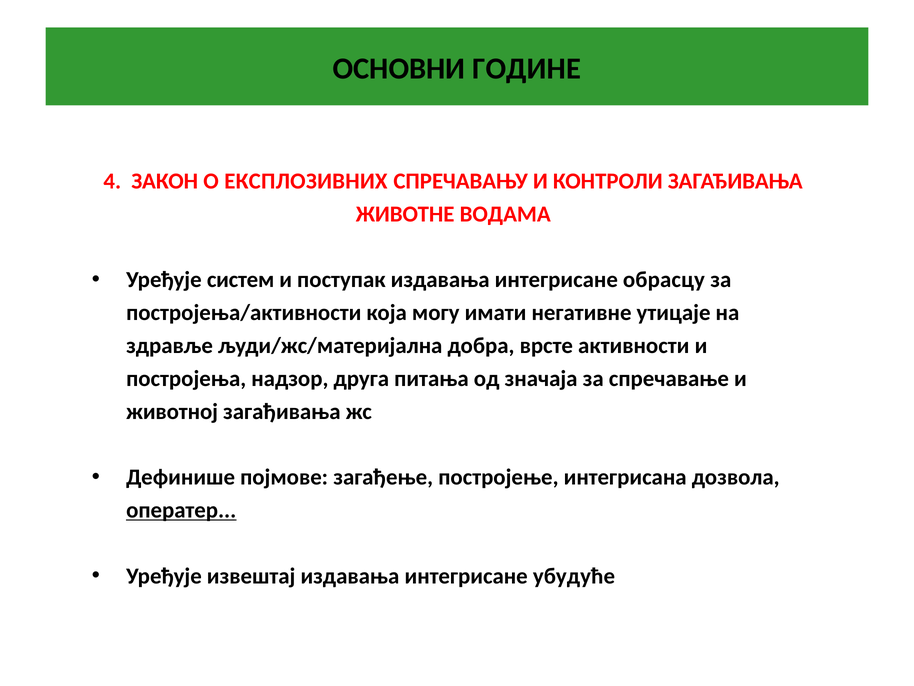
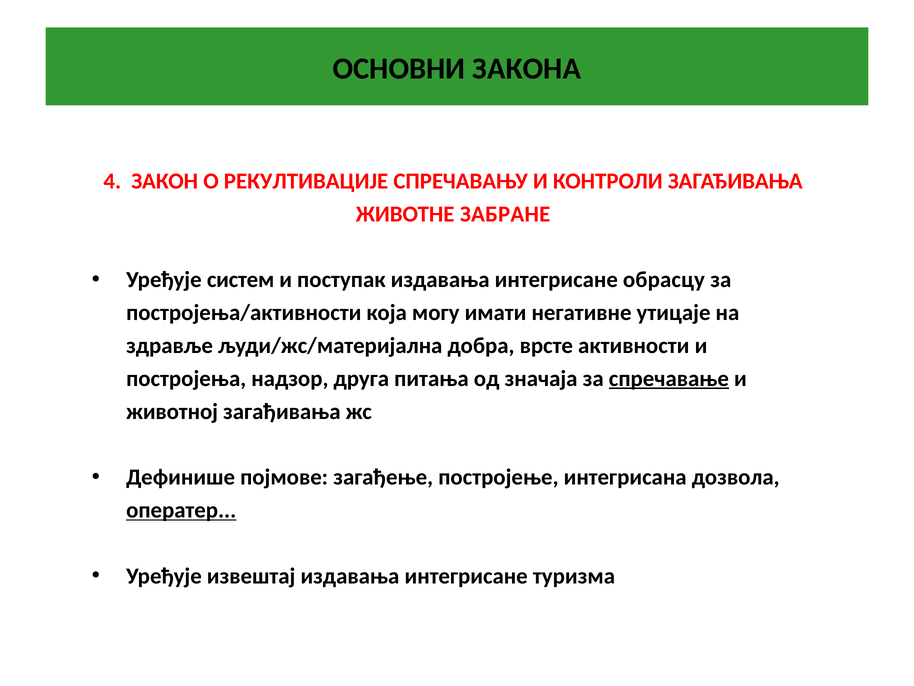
ГОДИНЕ: ГОДИНЕ -> ЗАКОНА
ЕКСПЛОЗИВНИХ: ЕКСПЛОЗИВНИХ -> РЕКУЛТИВАЦИЈЕ
ВОДАМА: ВОДАМА -> ЗАБРАНЕ
спречавање underline: none -> present
убудуће: убудуће -> туризма
